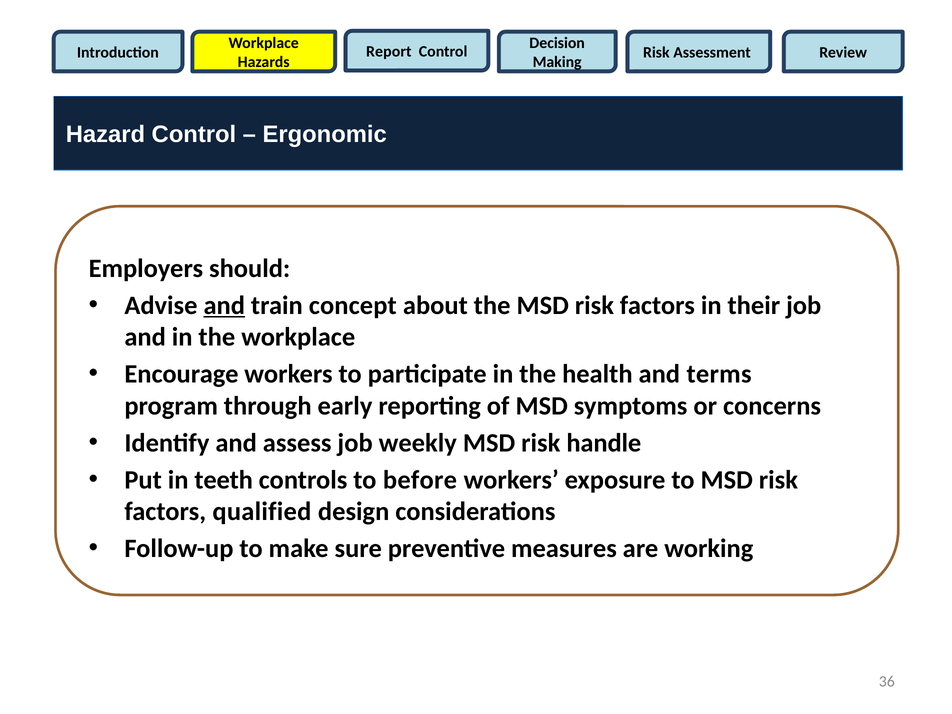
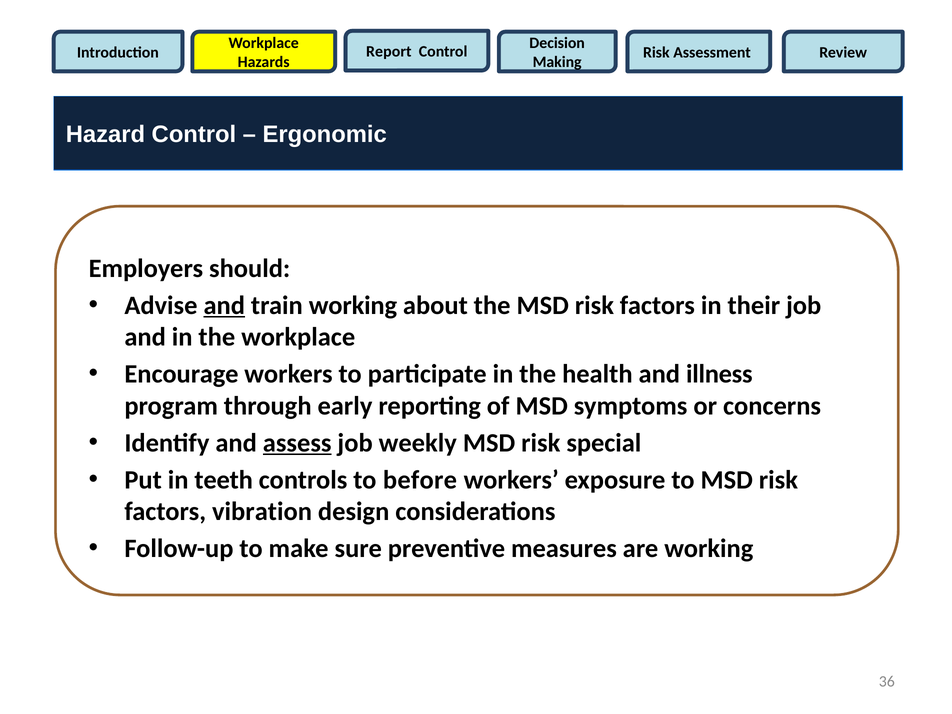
train concept: concept -> working
terms: terms -> illness
assess underline: none -> present
handle: handle -> special
qualified: qualified -> vibration
